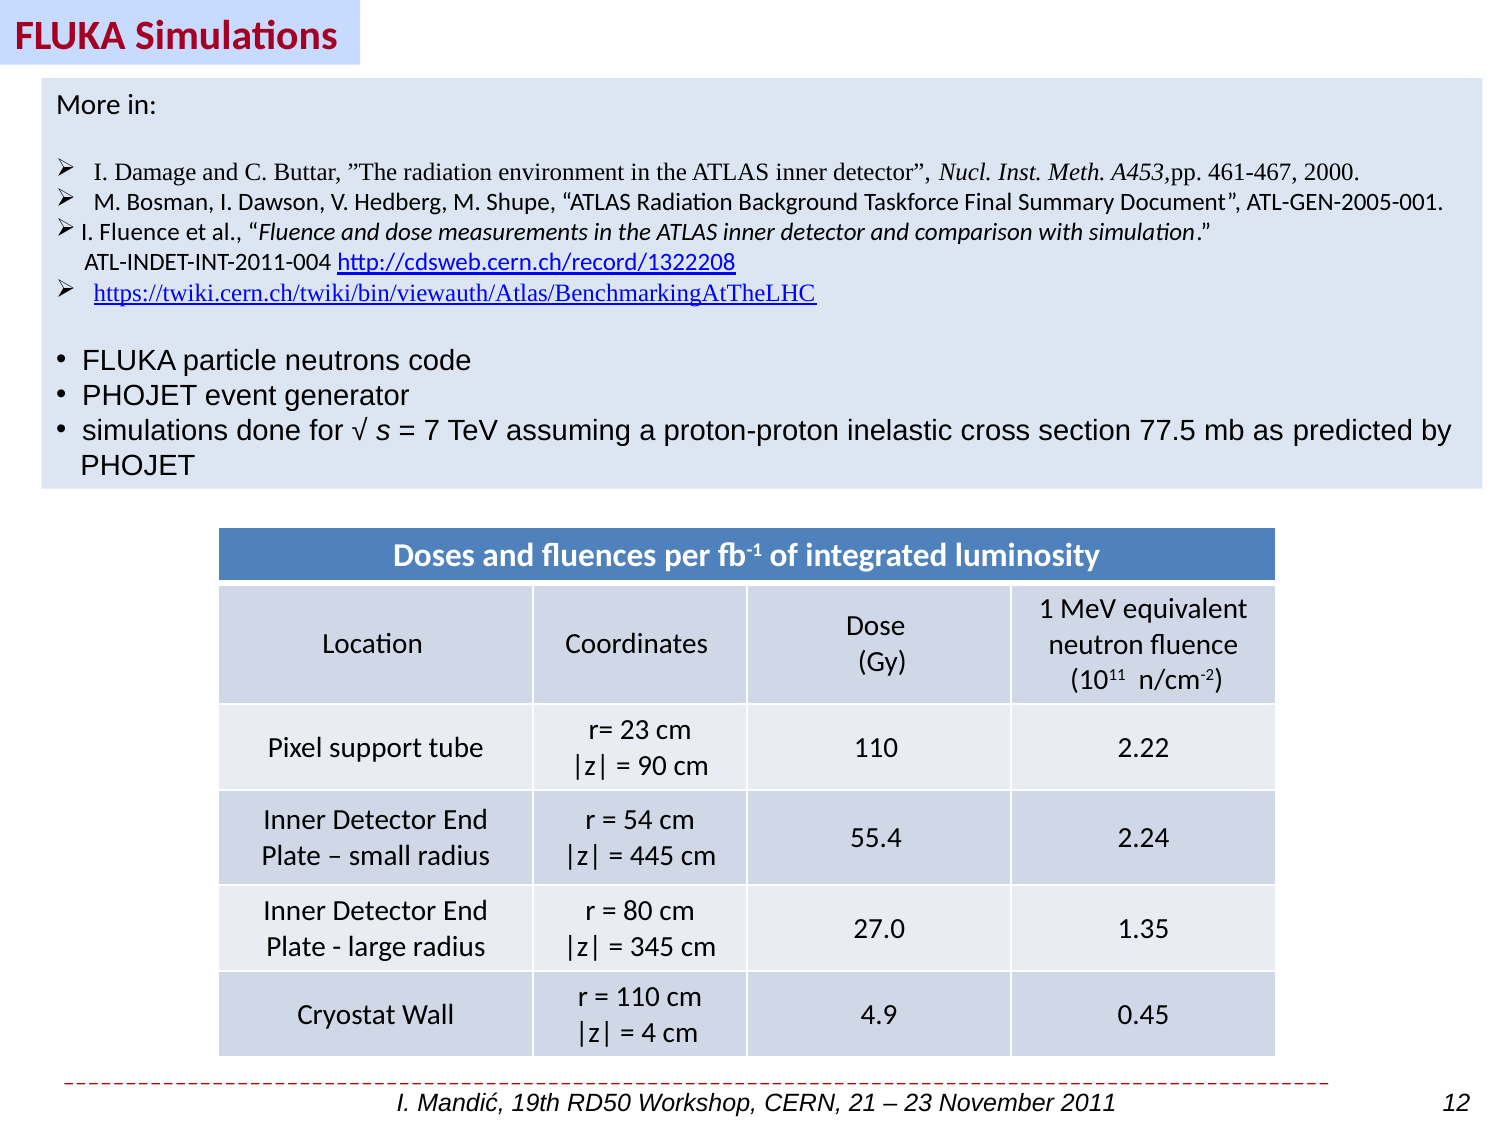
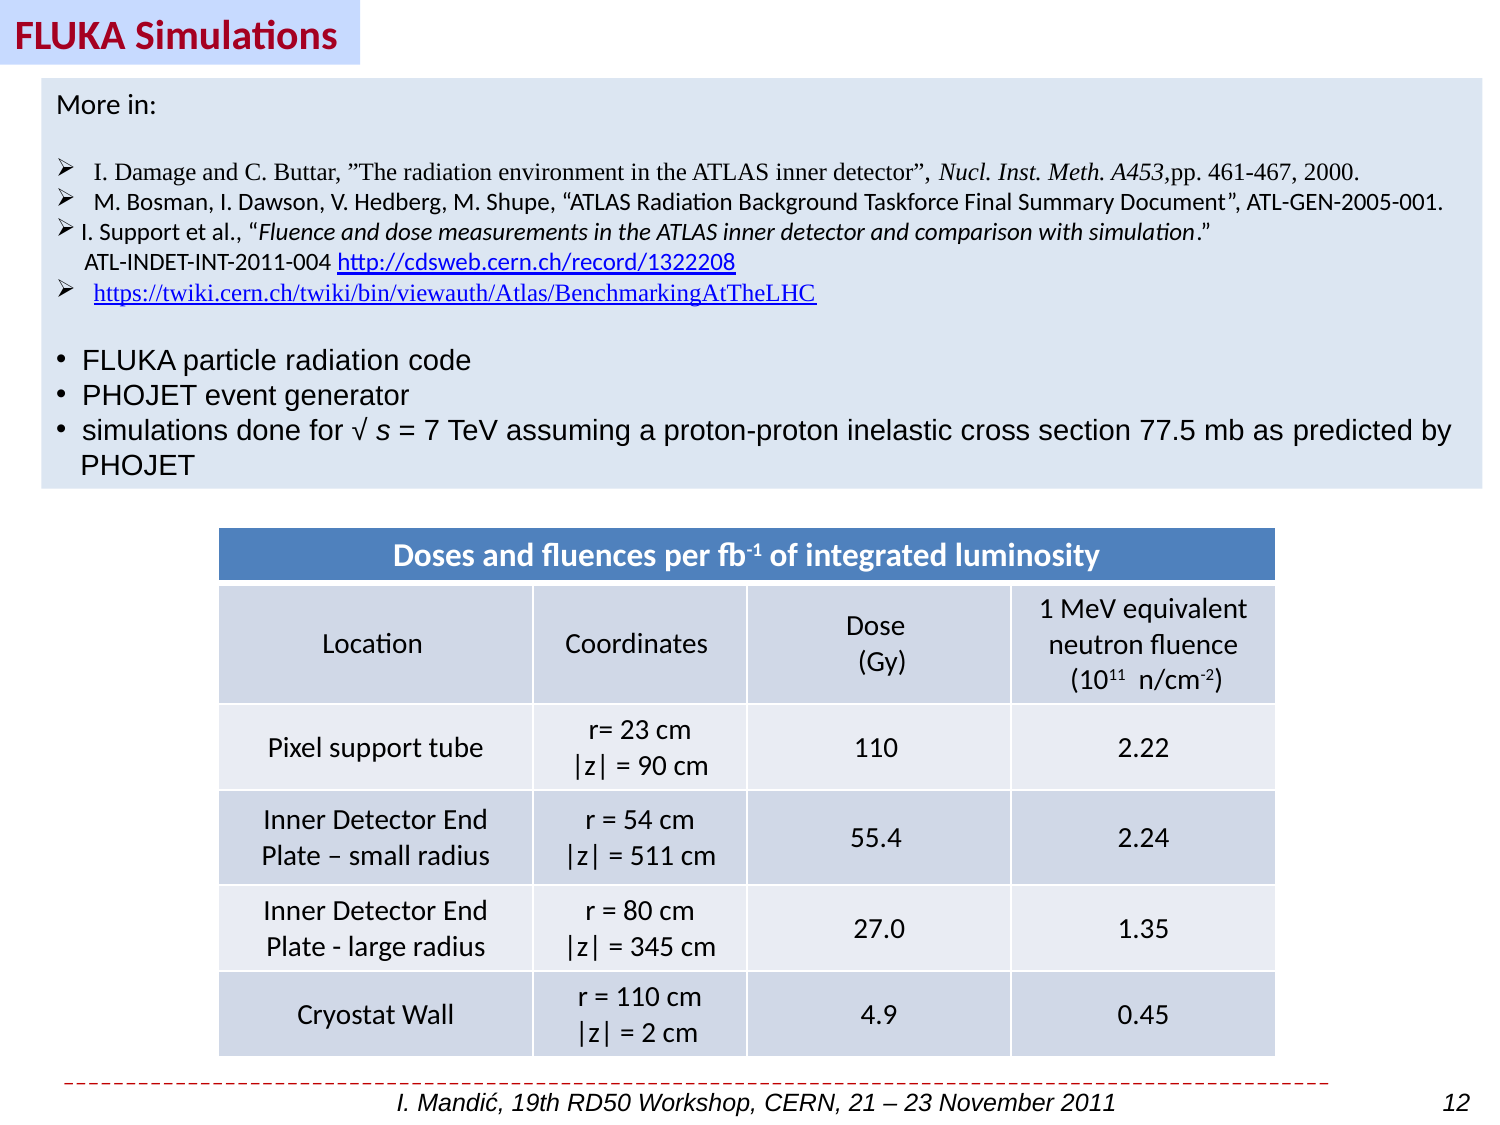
I Fluence: Fluence -> Support
particle neutrons: neutrons -> radiation
445: 445 -> 511
4: 4 -> 2
